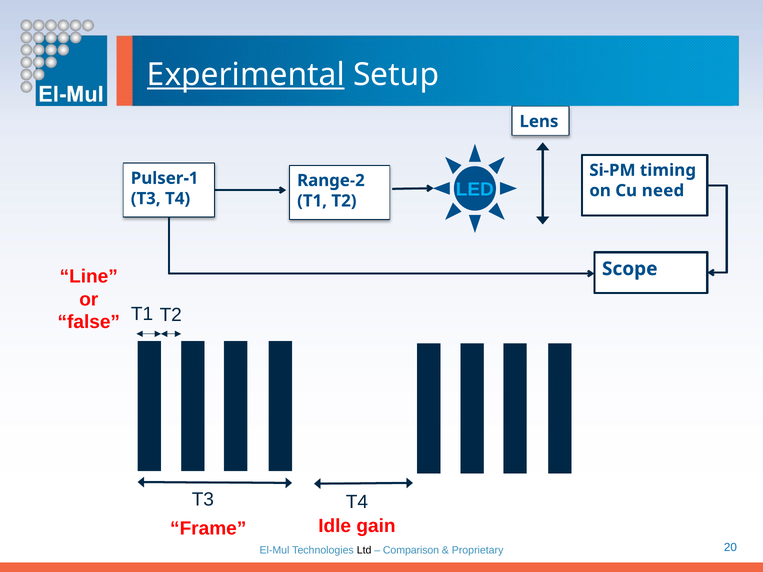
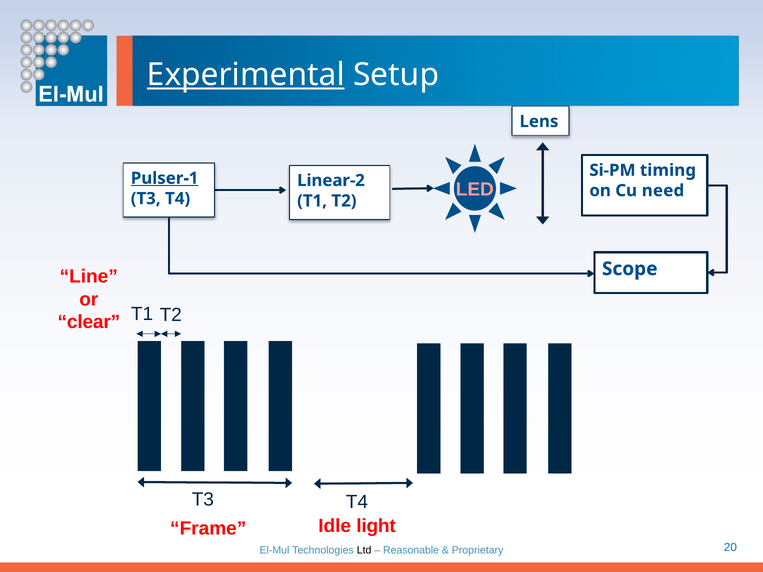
Pulser-1 underline: none -> present
Range-2: Range-2 -> Linear-2
LED colour: light blue -> pink
false: false -> clear
gain: gain -> light
Comparison: Comparison -> Reasonable
